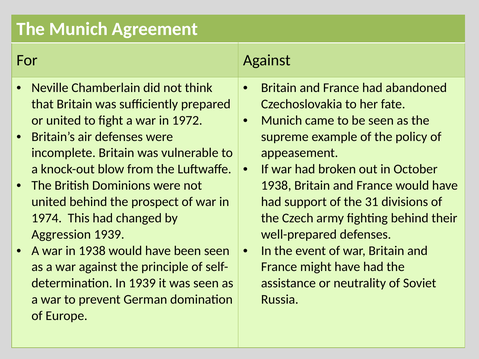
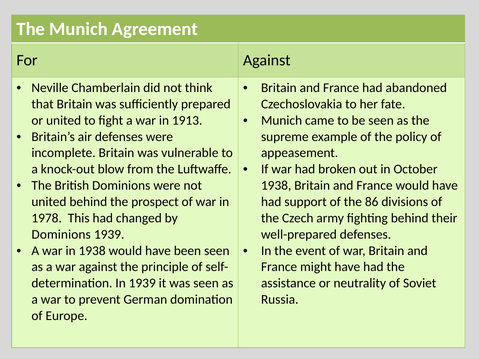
1972: 1972 -> 1913
31: 31 -> 86
1974: 1974 -> 1978
Aggression at (61, 235): Aggression -> Dominions
